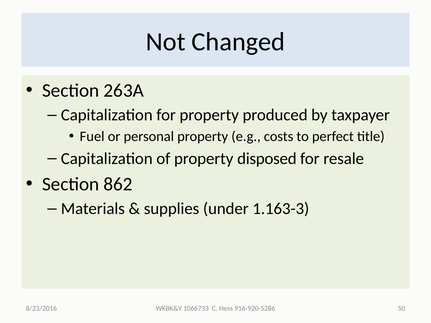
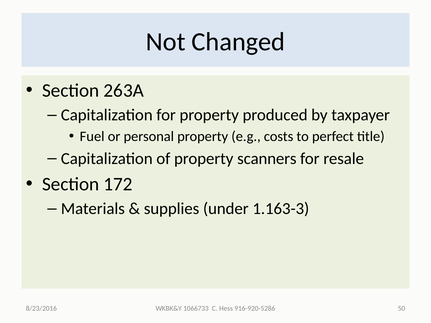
disposed: disposed -> scanners
862: 862 -> 172
